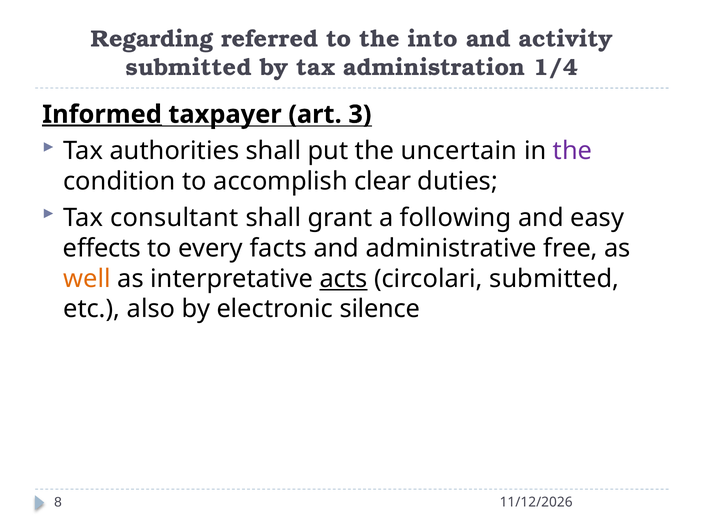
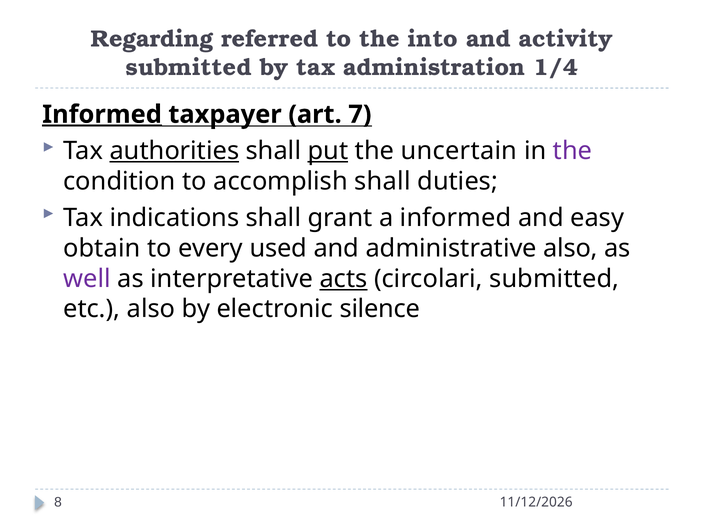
3: 3 -> 7
authorities underline: none -> present
put underline: none -> present
accomplish clear: clear -> shall
consultant: consultant -> indications
a following: following -> informed
effects: effects -> obtain
facts: facts -> used
administrative free: free -> also
well colour: orange -> purple
